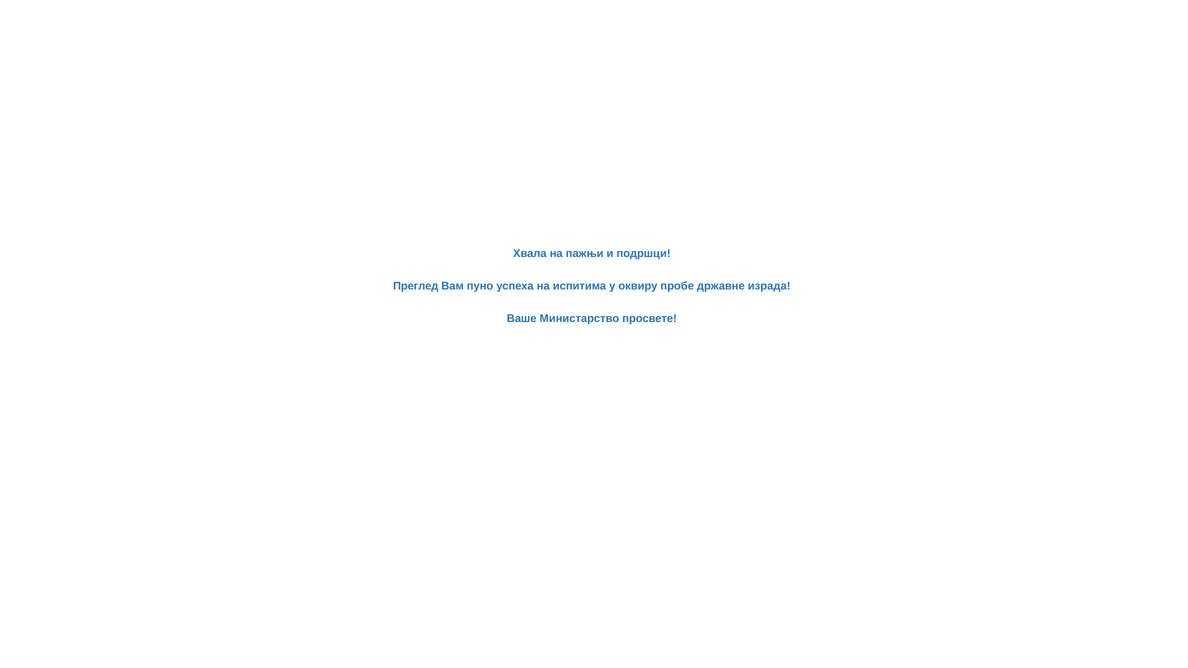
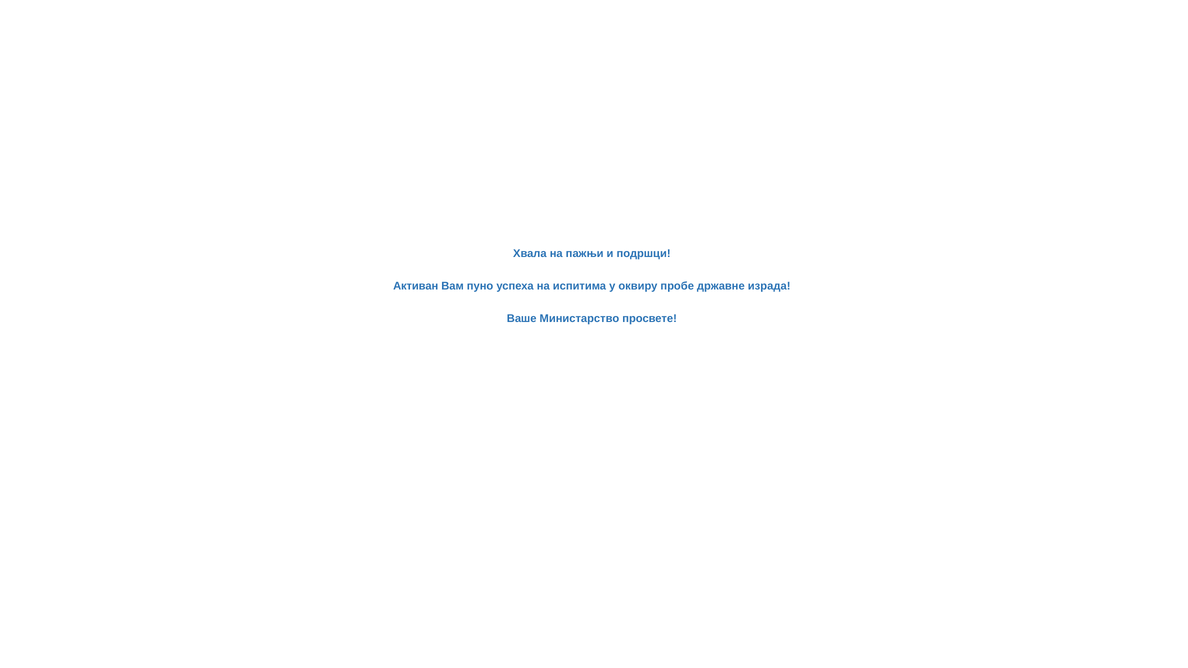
Преглед: Преглед -> Активан
